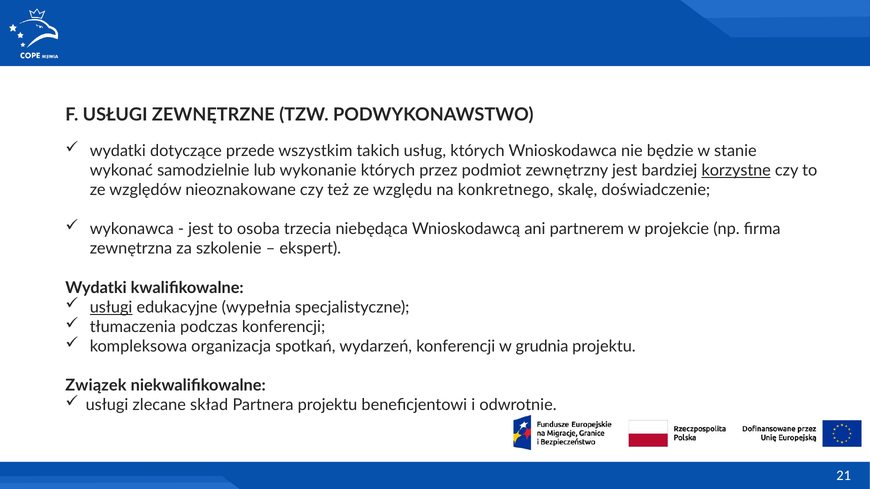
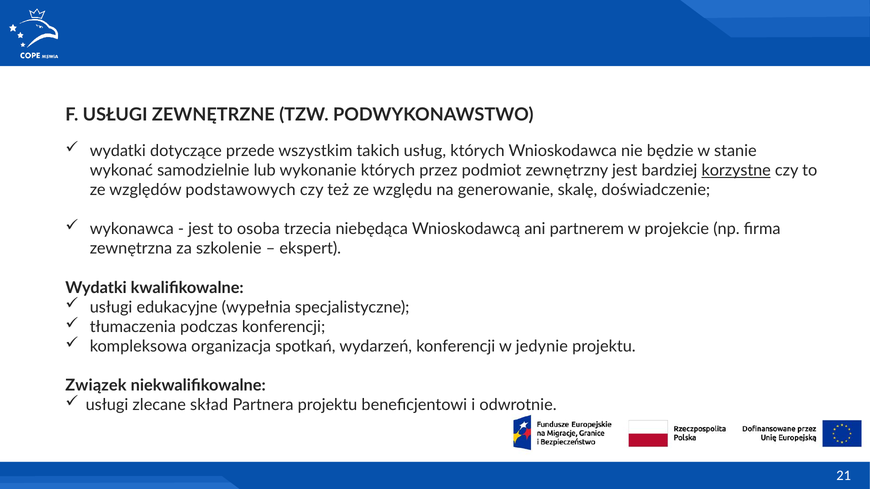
nieoznakowane: nieoznakowane -> podstawowych
konkretnego: konkretnego -> generowanie
usługi at (111, 308) underline: present -> none
grudnia: grudnia -> jedynie
